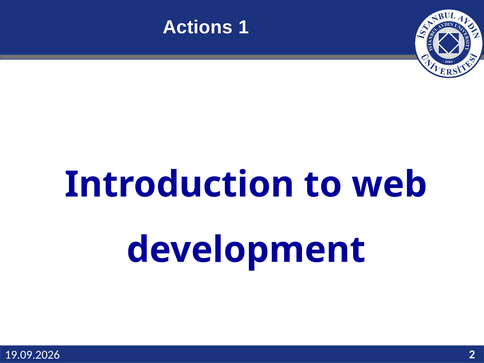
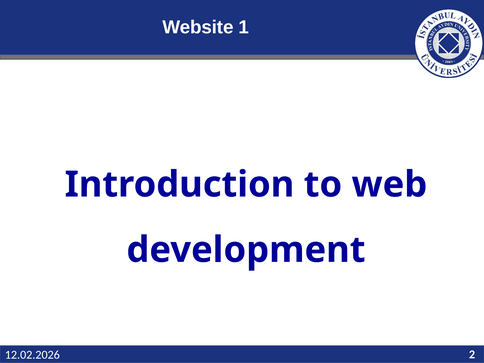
Actions: Actions -> Website
19.09.2026: 19.09.2026 -> 12.02.2026
